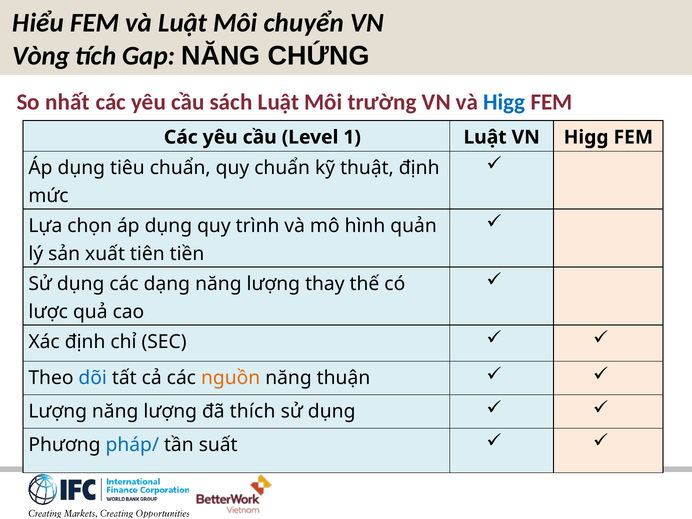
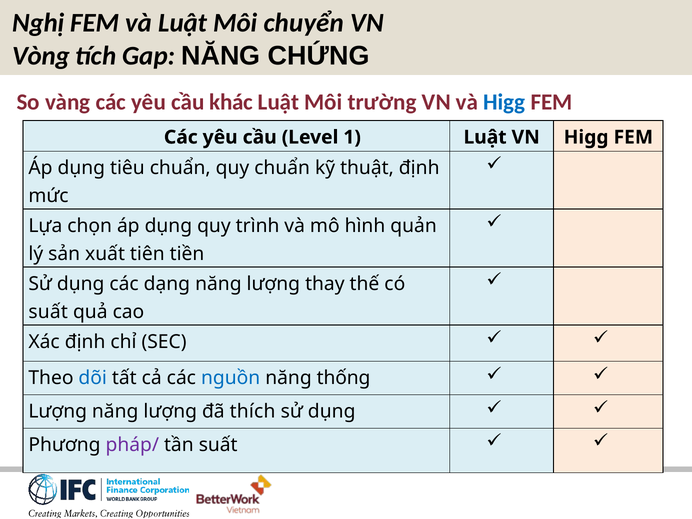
Hiểu: Hiểu -> Nghị
nhất: nhất -> vàng
sách: sách -> khác
lược at (48, 312): lược -> suất
nguồn colour: orange -> blue
thuận: thuận -> thống
pháp/ colour: blue -> purple
